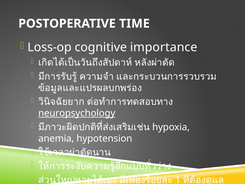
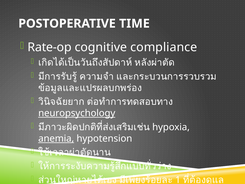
Loss-op: Loss-op -> Rate-op
importance: importance -> compliance
anemia underline: none -> present
